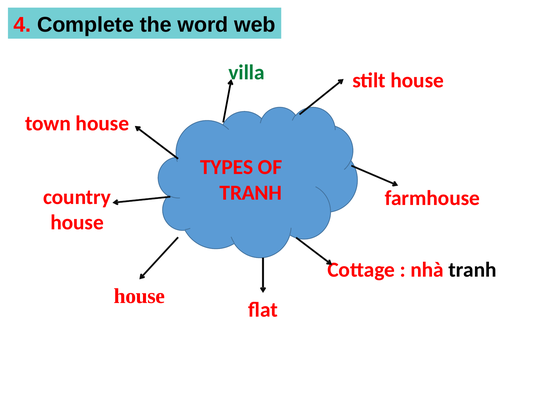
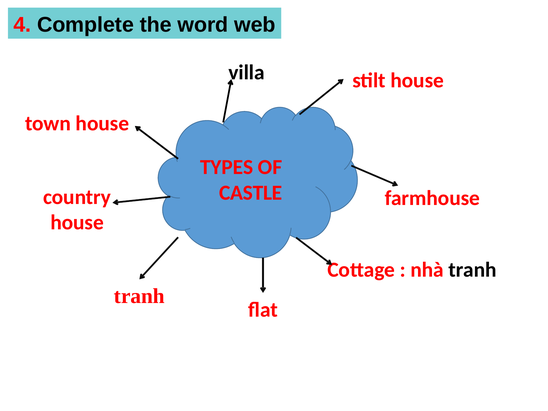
villa colour: green -> black
TRANH at (251, 193): TRANH -> CASTLE
house at (139, 296): house -> tranh
